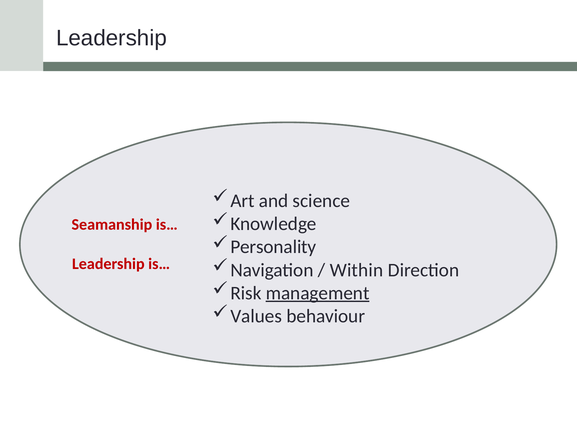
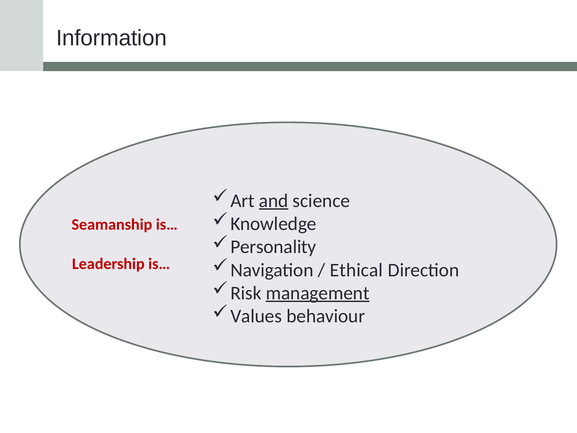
Leadership at (111, 38): Leadership -> Information
and underline: none -> present
Within: Within -> Ethical
